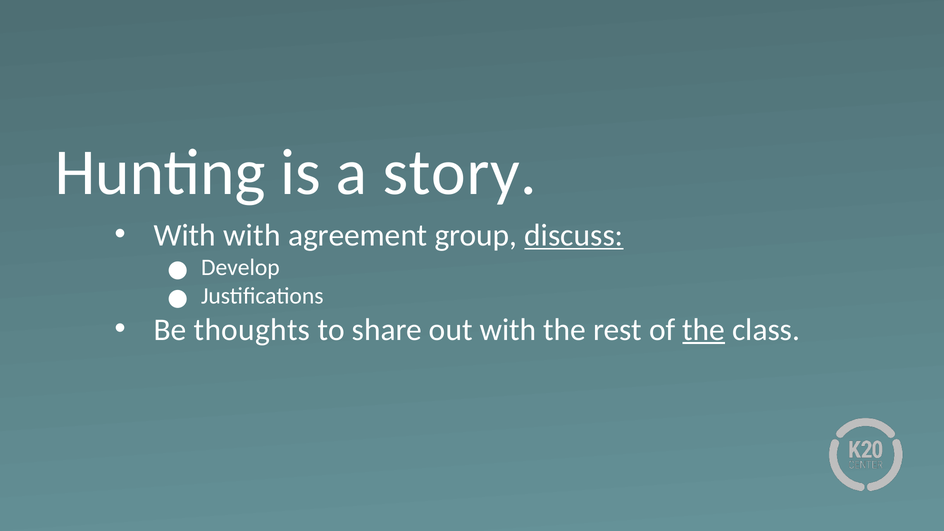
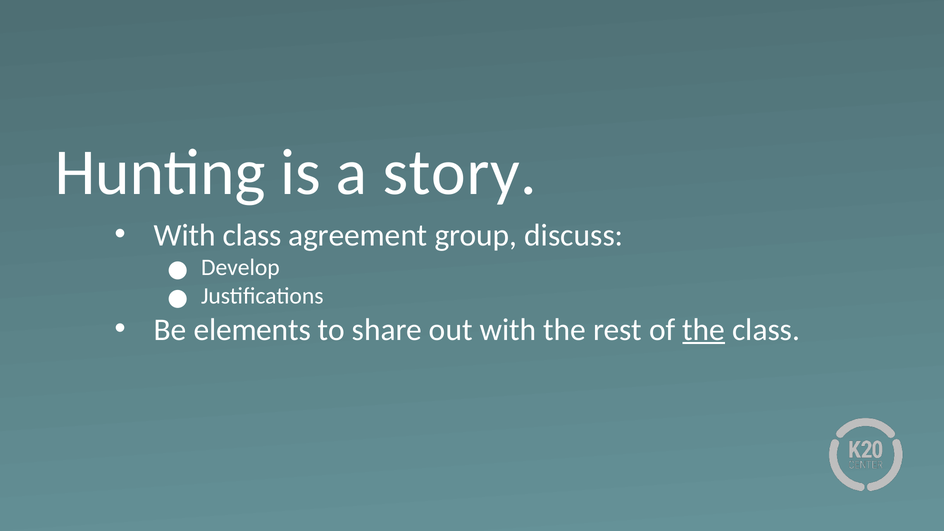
With with: with -> class
discuss underline: present -> none
thoughts: thoughts -> elements
